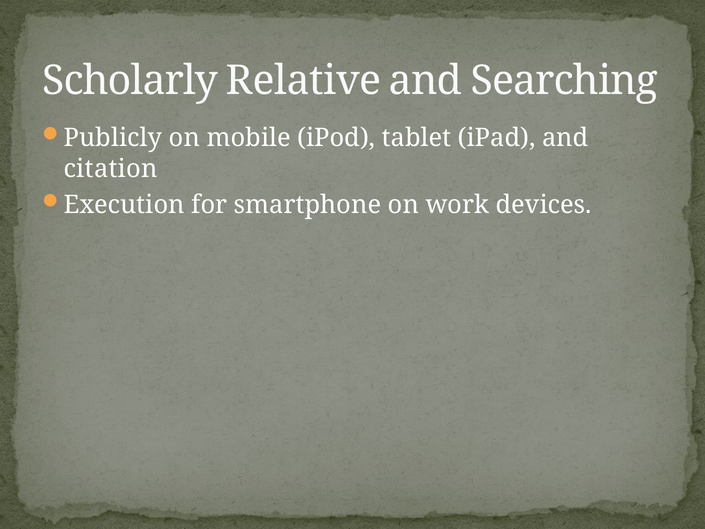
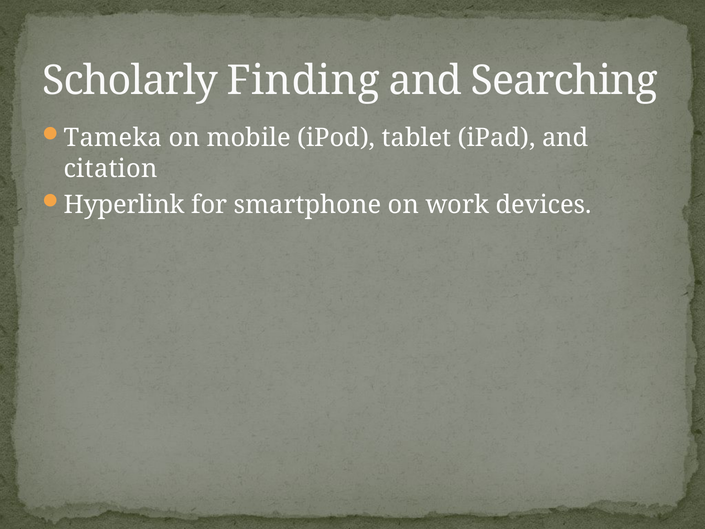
Relative: Relative -> Finding
Publicly: Publicly -> Tameka
Execution: Execution -> Hyperlink
